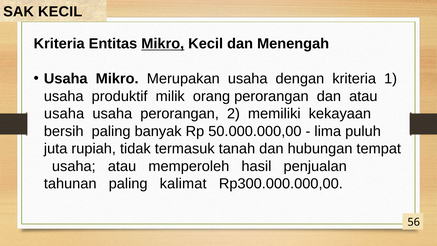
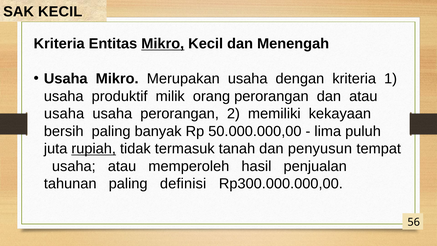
rupiah underline: none -> present
hubungan: hubungan -> penyusun
kalimat: kalimat -> definisi
